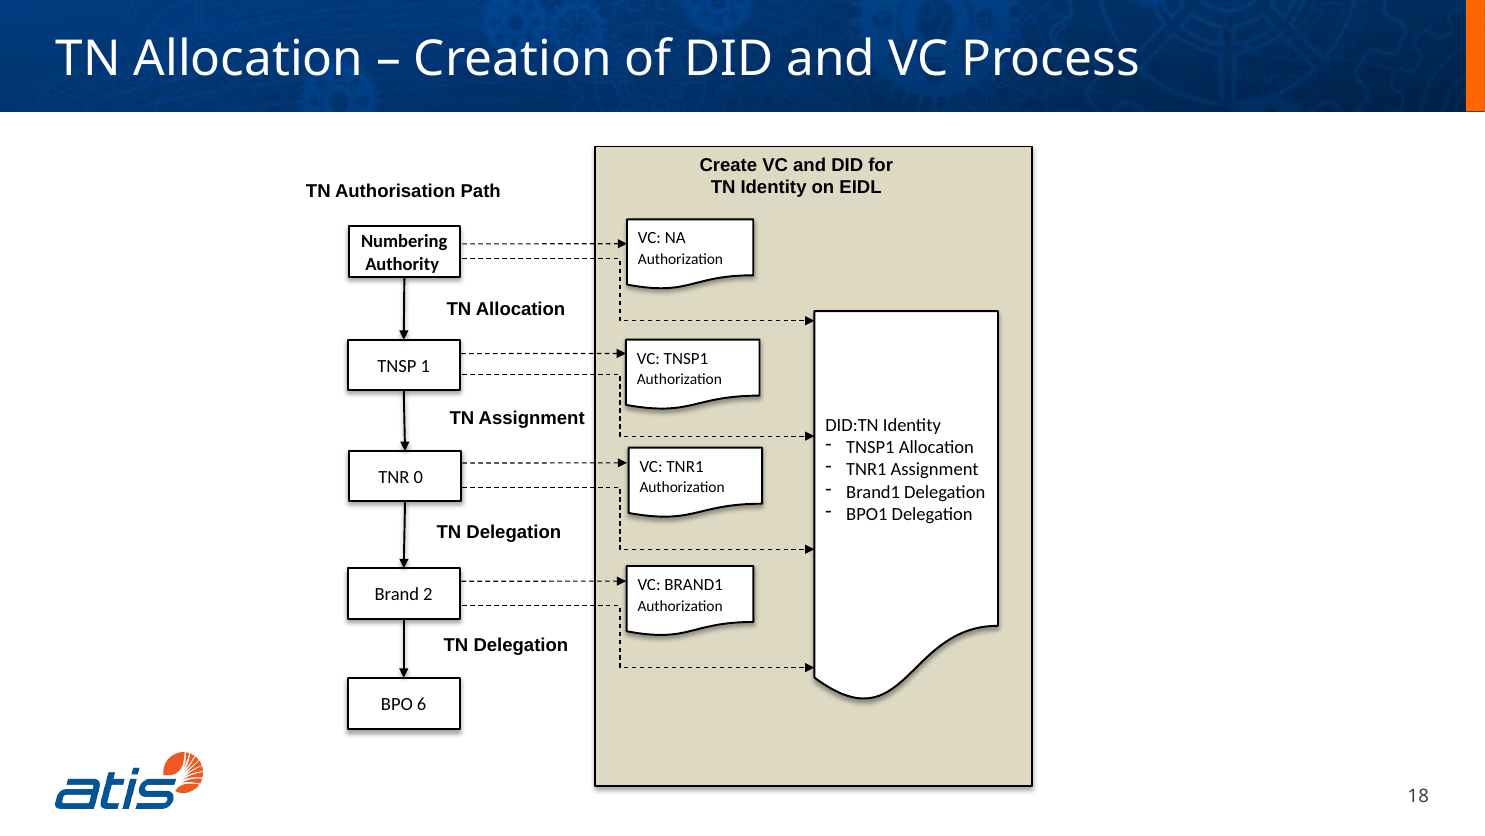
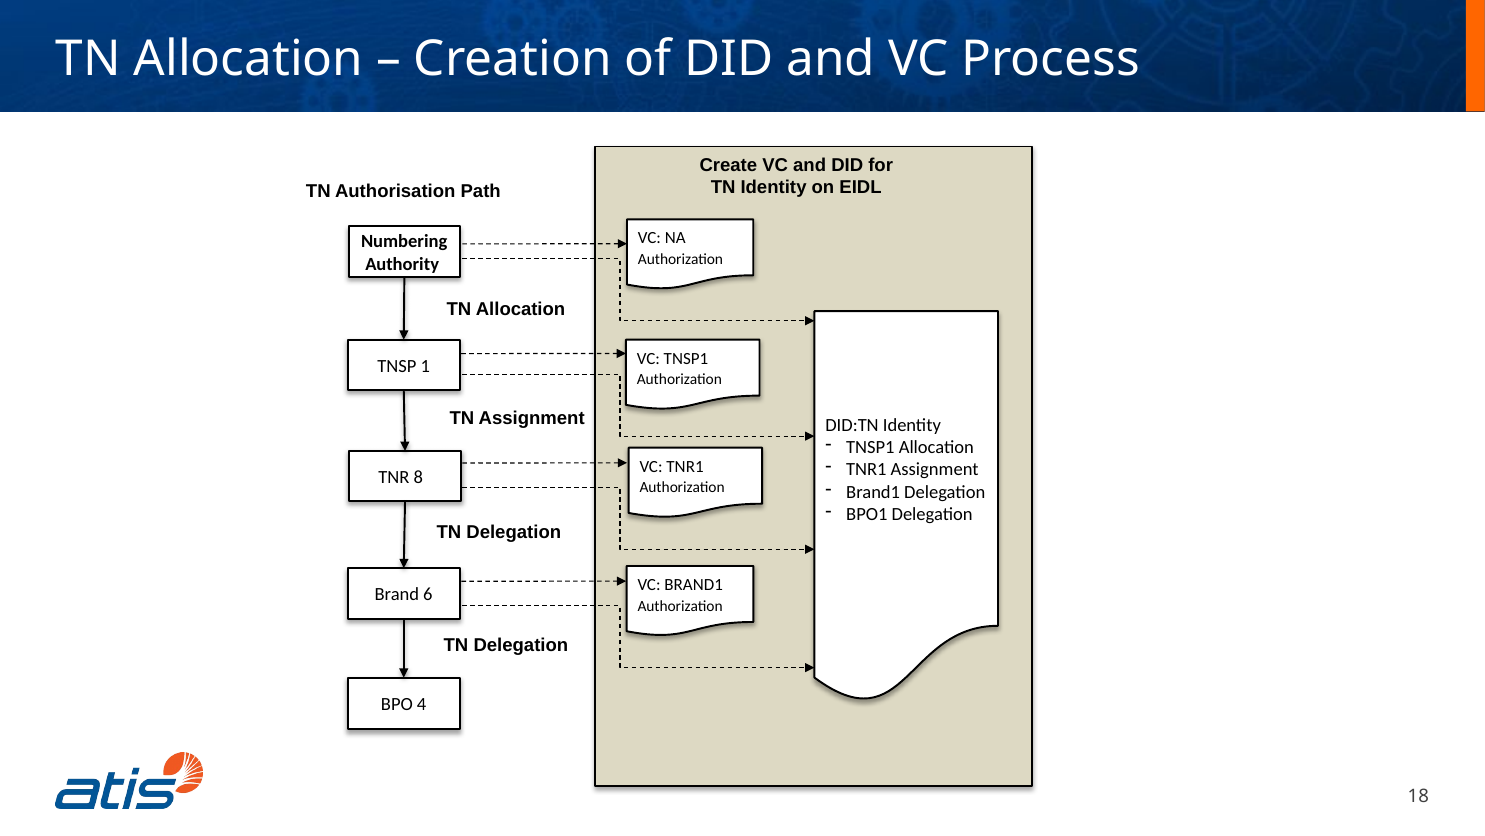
0: 0 -> 8
2: 2 -> 6
6: 6 -> 4
